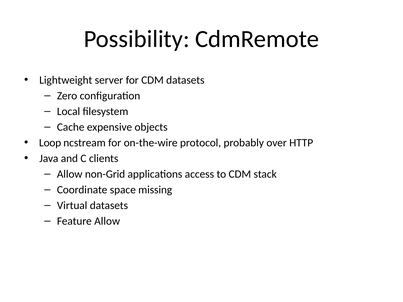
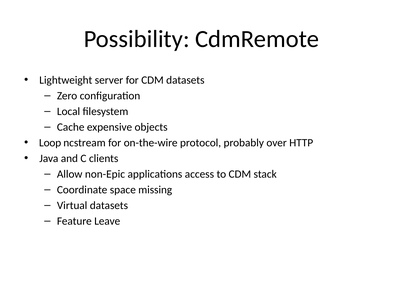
non-Grid: non-Grid -> non-Epic
Feature Allow: Allow -> Leave
